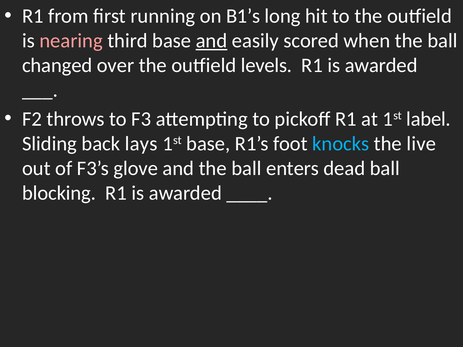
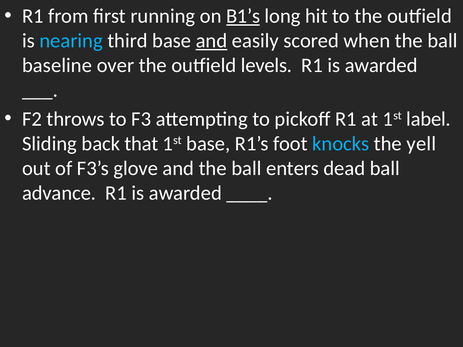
B1’s underline: none -> present
nearing colour: pink -> light blue
changed: changed -> baseline
lays: lays -> that
live: live -> yell
blocking: blocking -> advance
